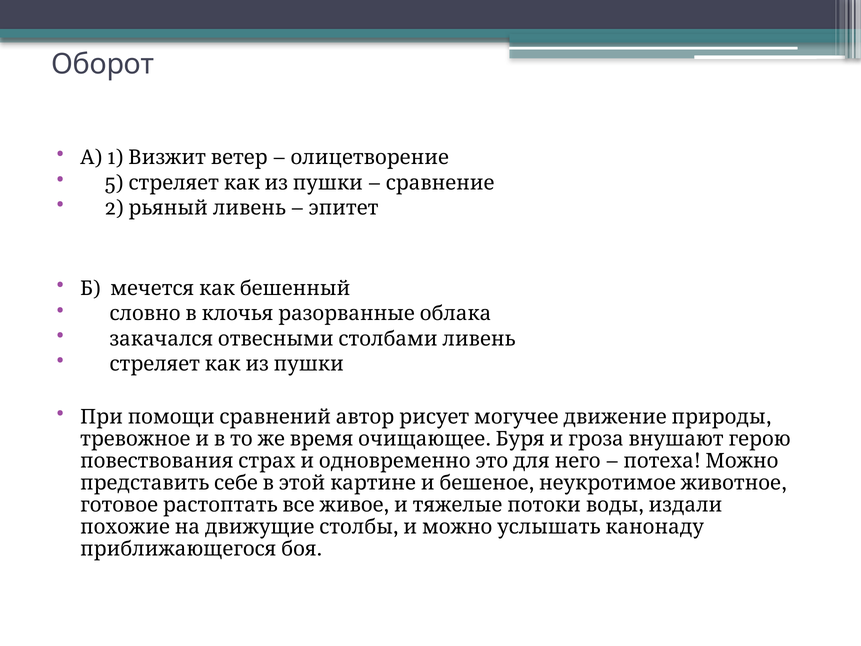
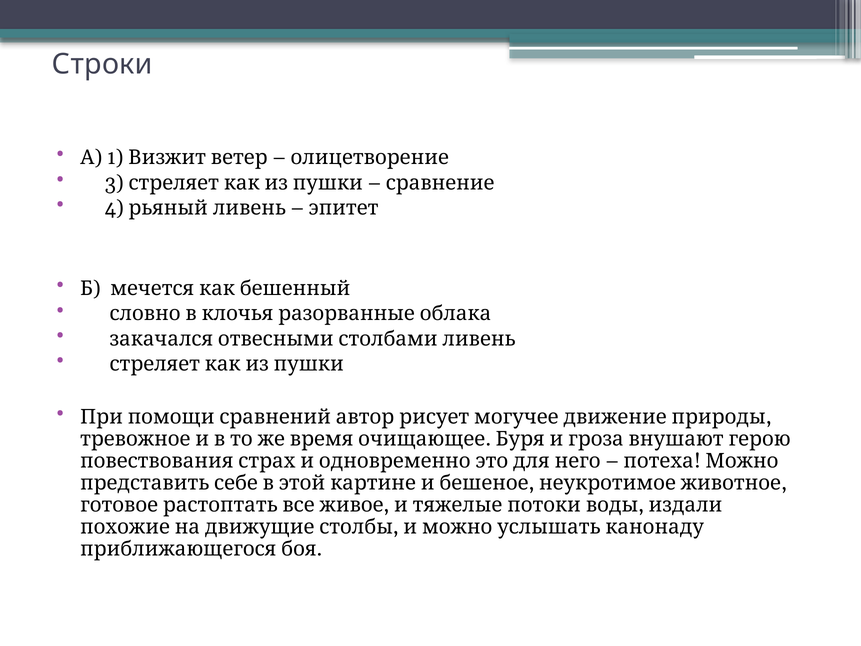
Оборот: Оборот -> Строки
5: 5 -> 3
2: 2 -> 4
